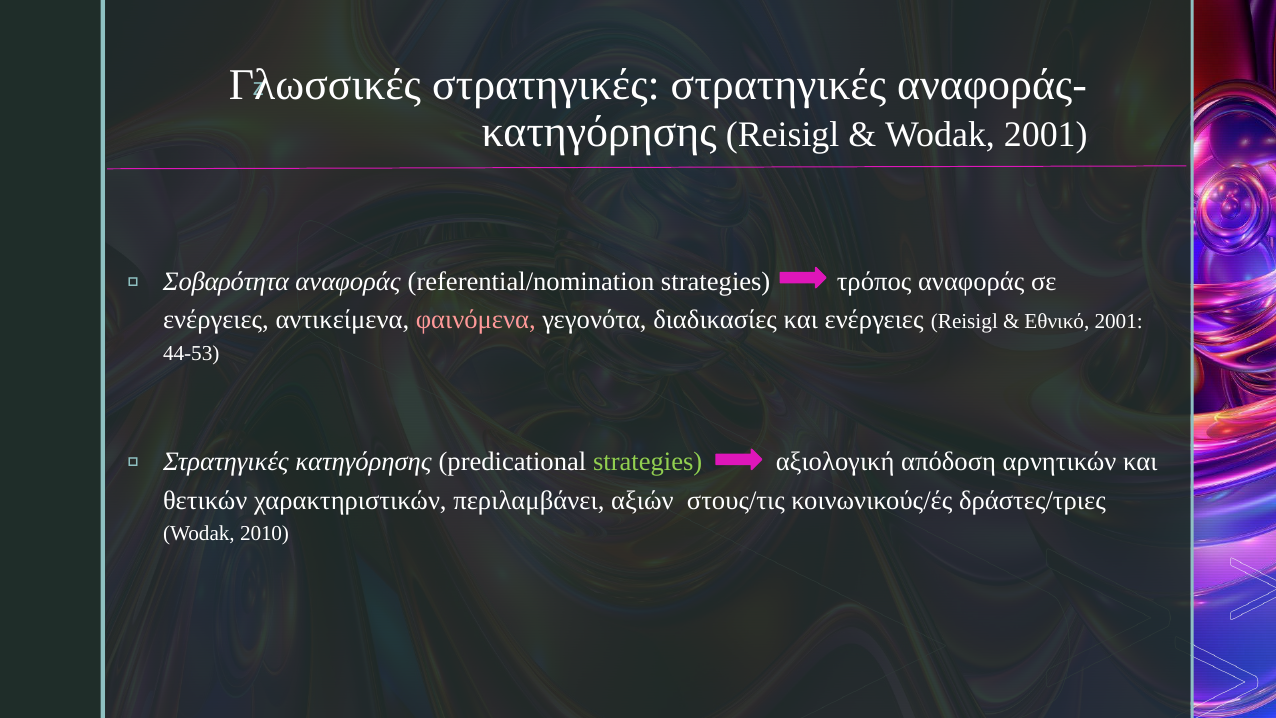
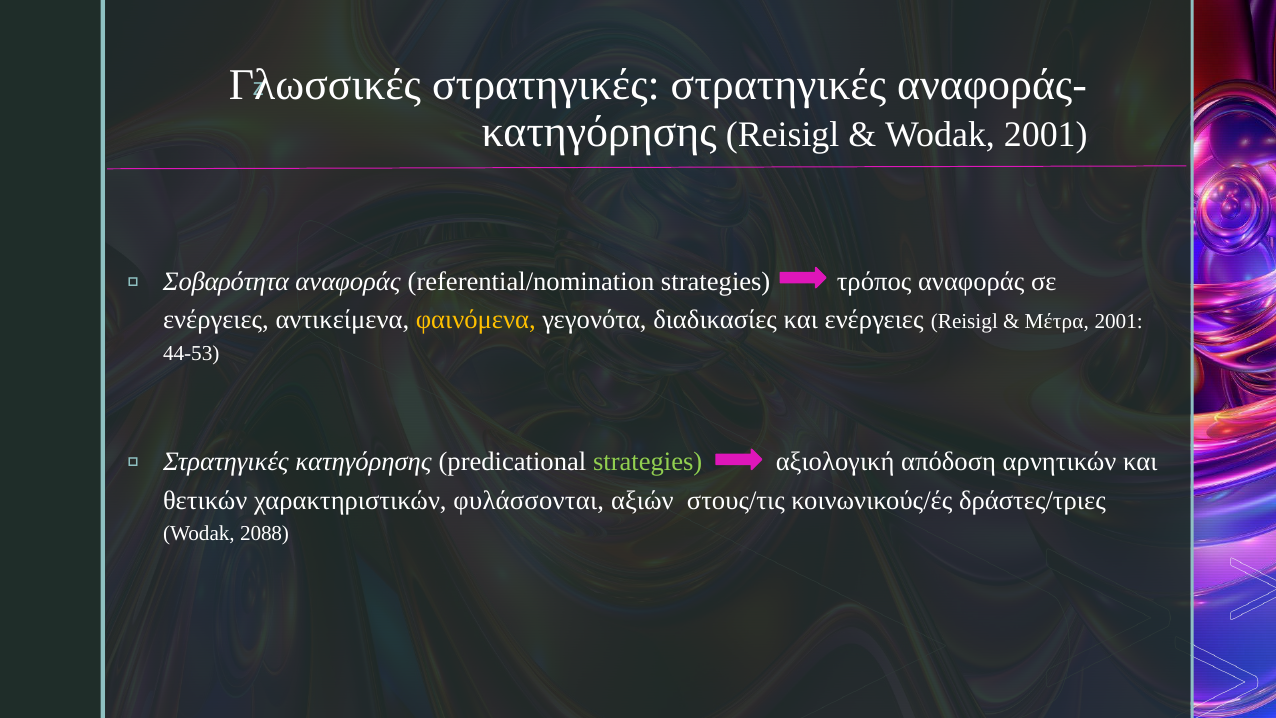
φαινόμενα colour: pink -> yellow
Εθνικό: Εθνικό -> Μέτρα
περιλαμβάνει: περιλαμβάνει -> φυλάσσονται
2010: 2010 -> 2088
